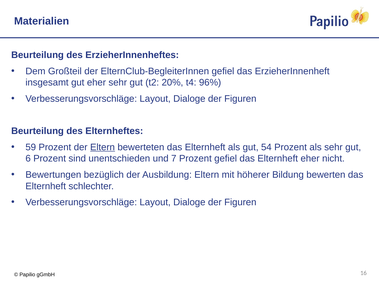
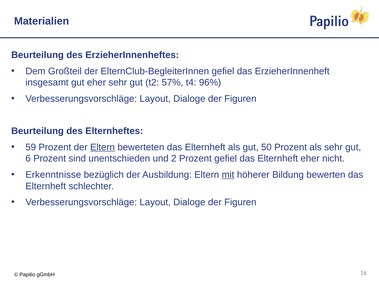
20%: 20% -> 57%
54: 54 -> 50
7: 7 -> 2
Bewertungen: Bewertungen -> Erkenntnisse
mit underline: none -> present
